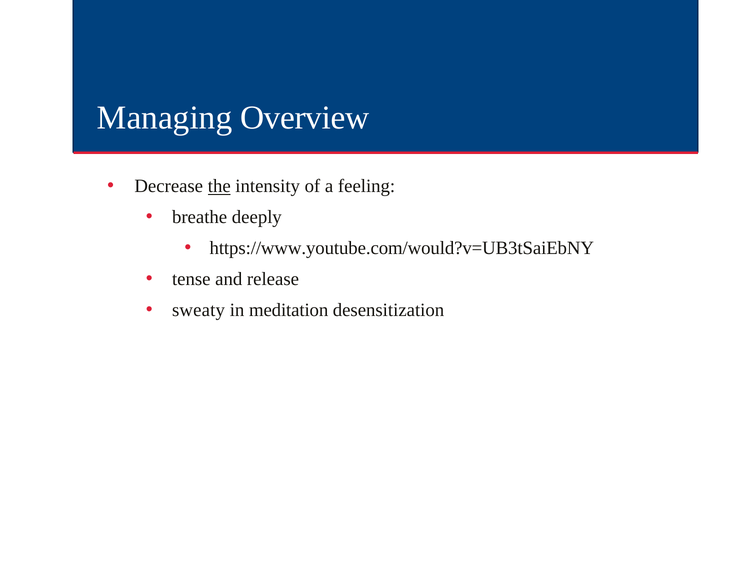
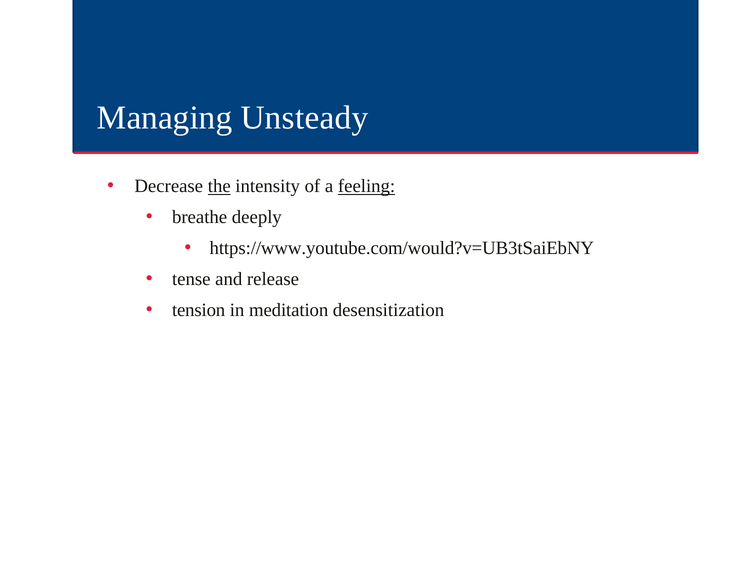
Overview: Overview -> Unsteady
feeling underline: none -> present
sweaty: sweaty -> tension
